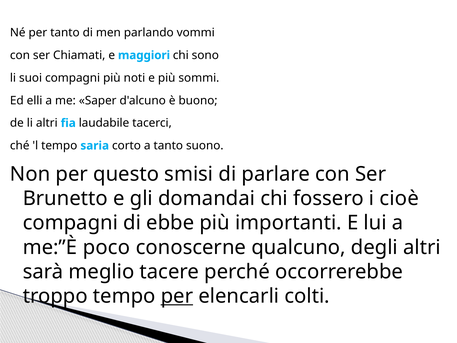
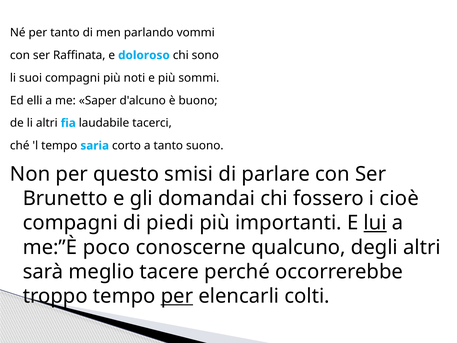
Chiamati: Chiamati -> Raffinata
maggiori: maggiori -> doloroso
ebbe: ebbe -> piedi
lui underline: none -> present
